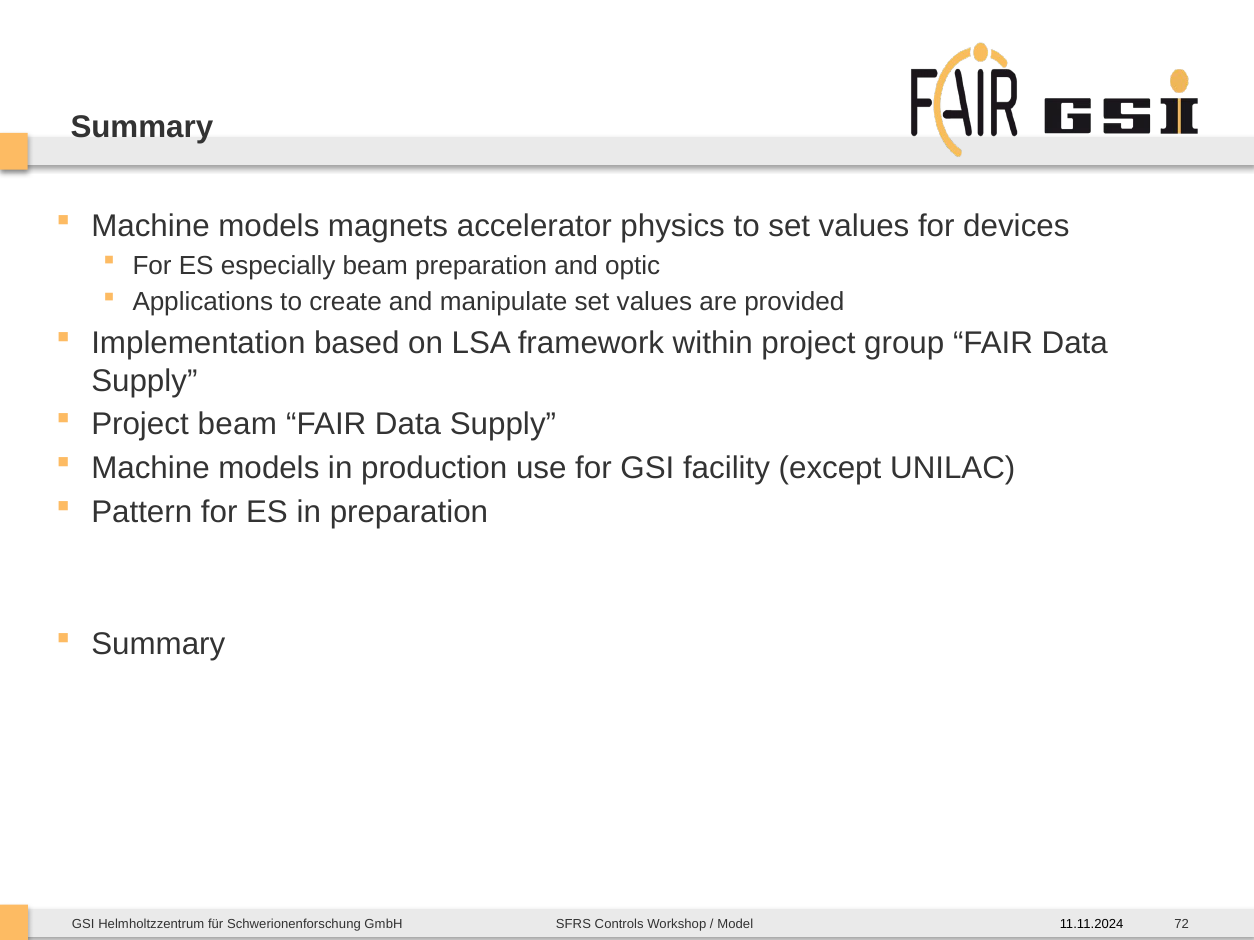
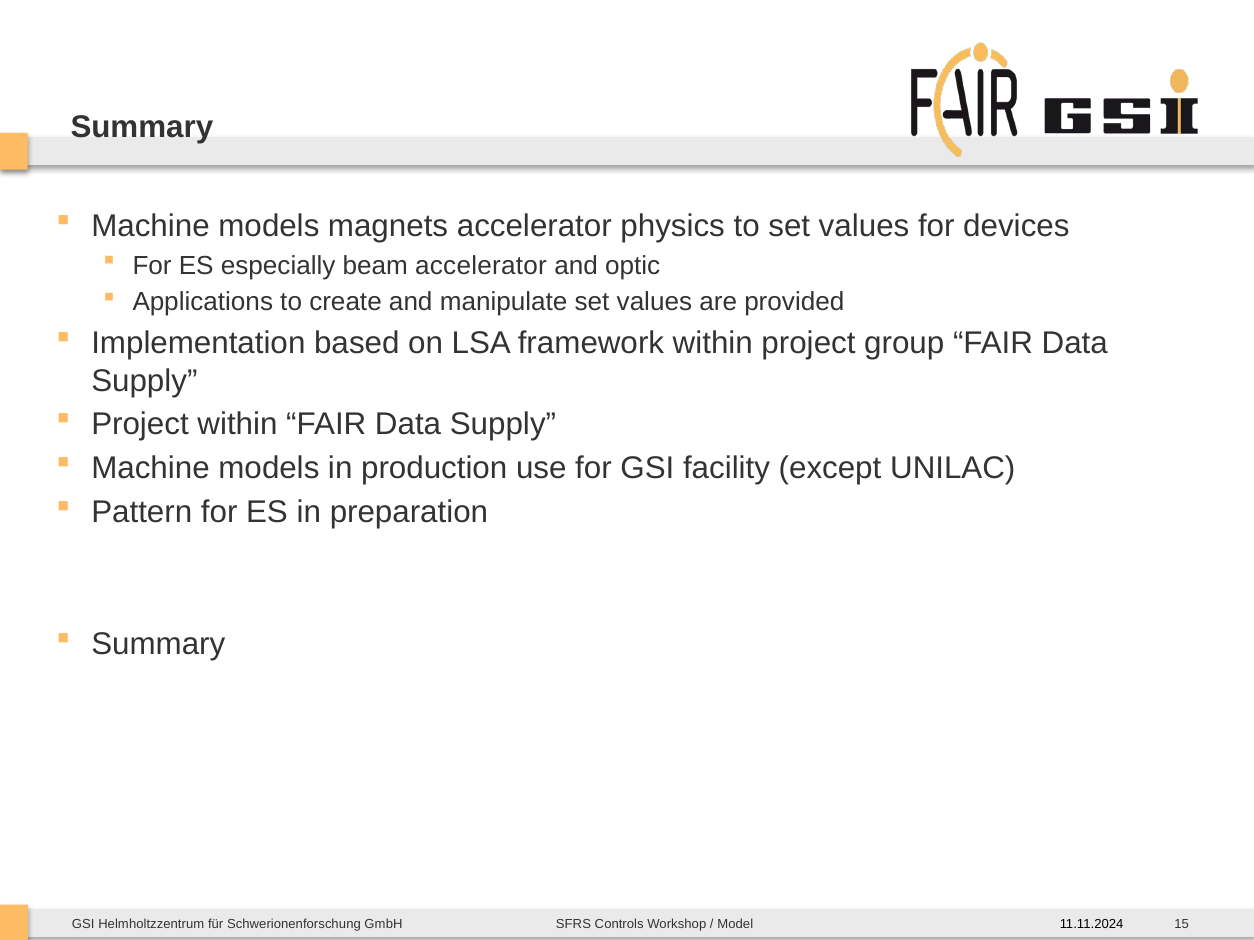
beam preparation: preparation -> accelerator
Project beam: beam -> within
72: 72 -> 15
